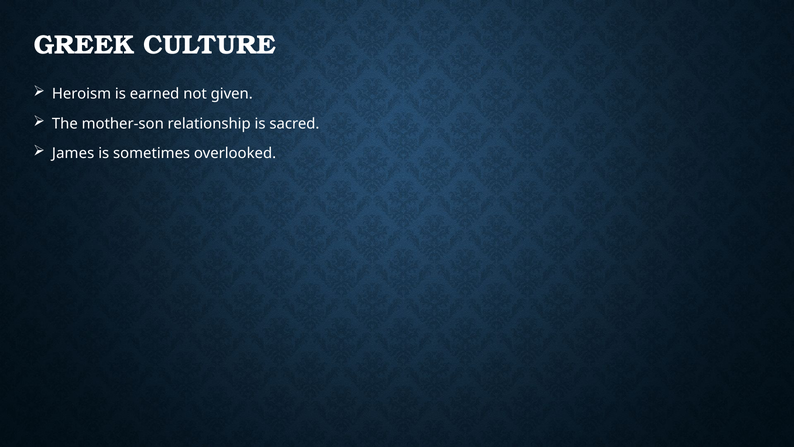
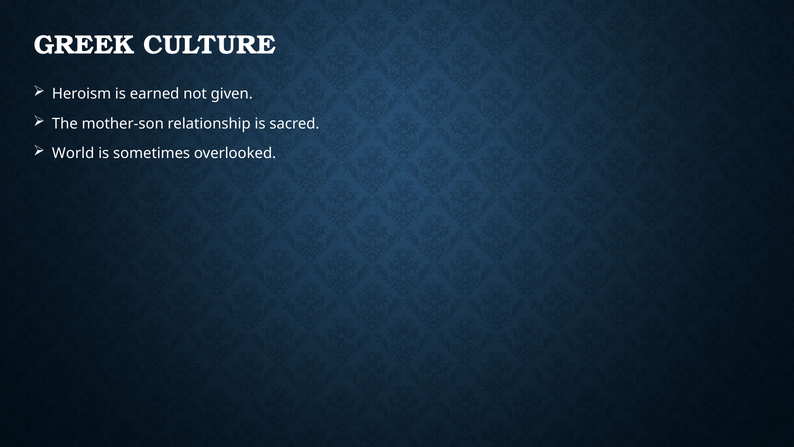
James: James -> World
